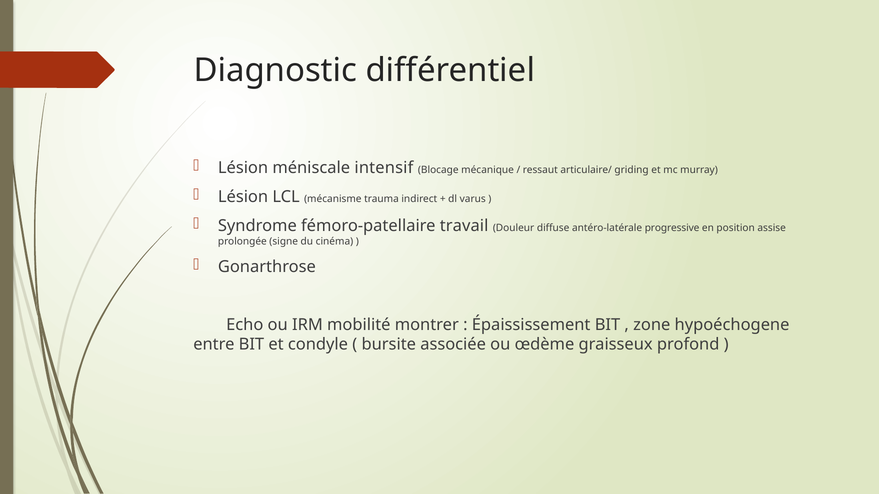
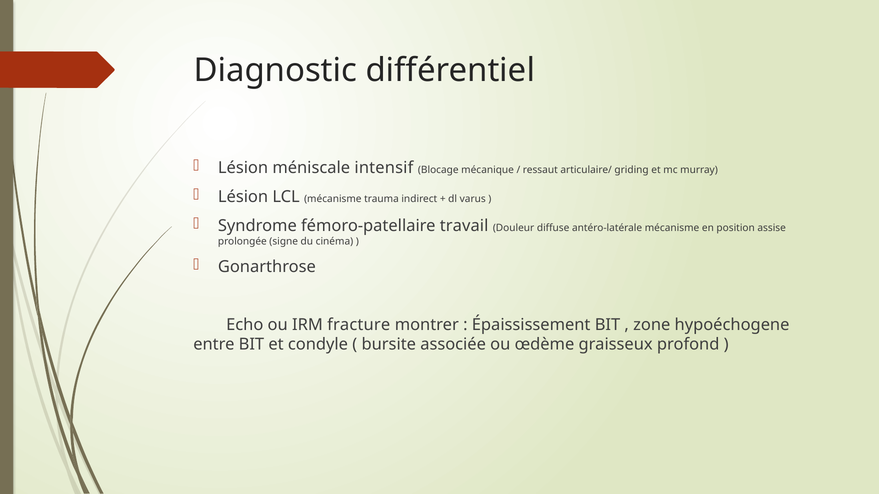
antéro-latérale progressive: progressive -> mécanisme
mobilité: mobilité -> fracture
